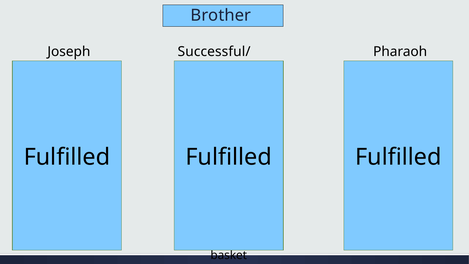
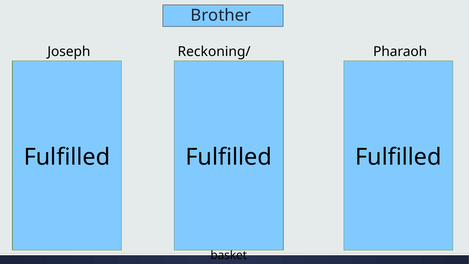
Successful/: Successful/ -> Reckoning/
